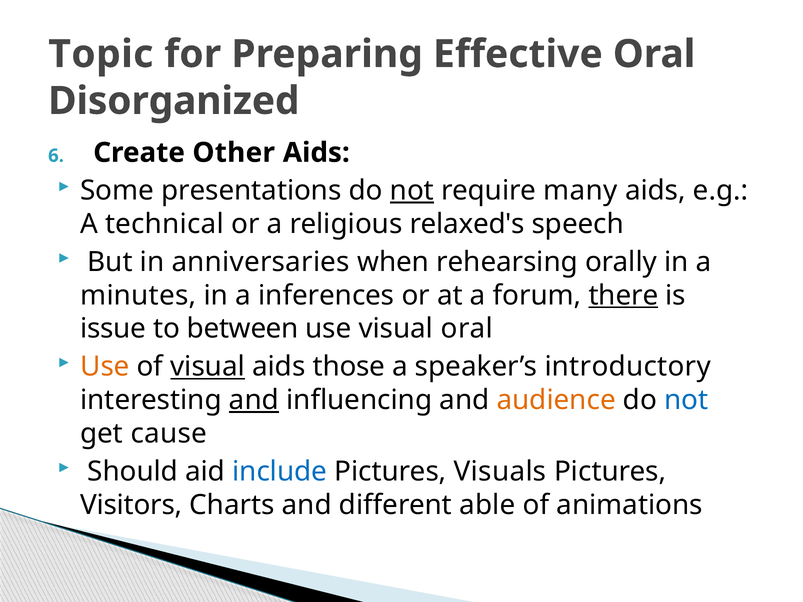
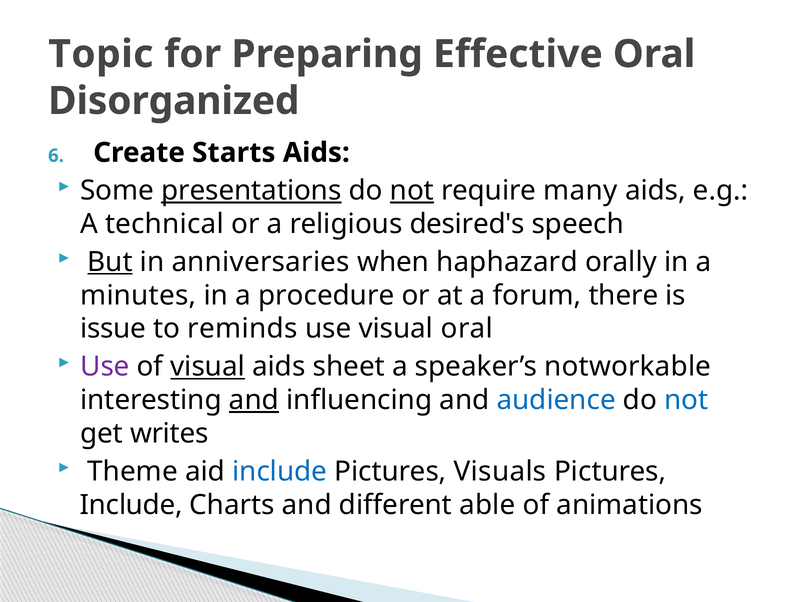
Other: Other -> Starts
presentations underline: none -> present
relaxed's: relaxed's -> desired's
But underline: none -> present
rehearsing: rehearsing -> haphazard
inferences: inferences -> procedure
there underline: present -> none
between: between -> reminds
Use at (105, 367) colour: orange -> purple
those: those -> sheet
introductory: introductory -> notworkable
audience colour: orange -> blue
cause: cause -> writes
Should: Should -> Theme
Visitors at (131, 505): Visitors -> Include
